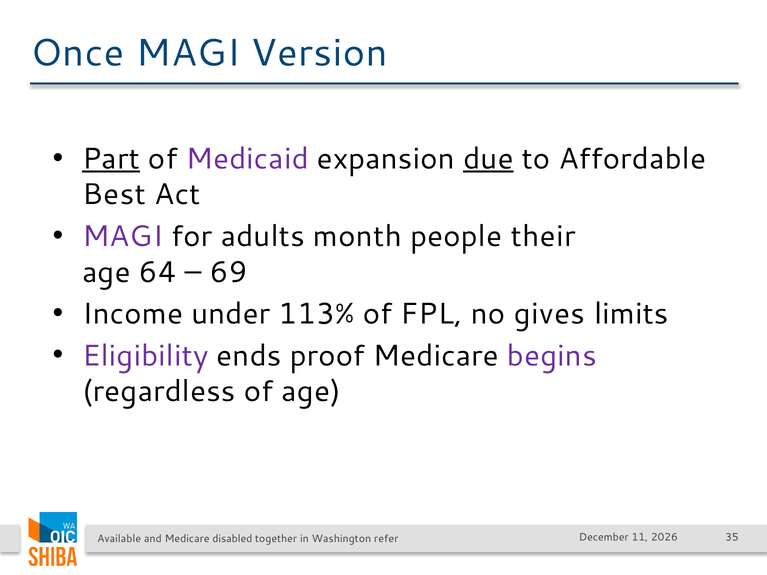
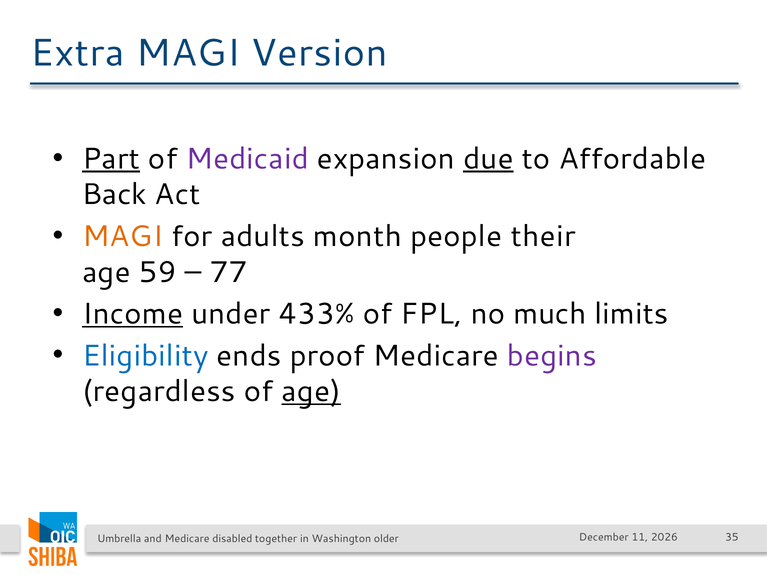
Once: Once -> Extra
Best: Best -> Back
MAGI at (123, 236) colour: purple -> orange
64: 64 -> 59
69: 69 -> 77
Income underline: none -> present
113%: 113% -> 433%
gives: gives -> much
Eligibility colour: purple -> blue
age at (311, 392) underline: none -> present
Available: Available -> Umbrella
refer: refer -> older
